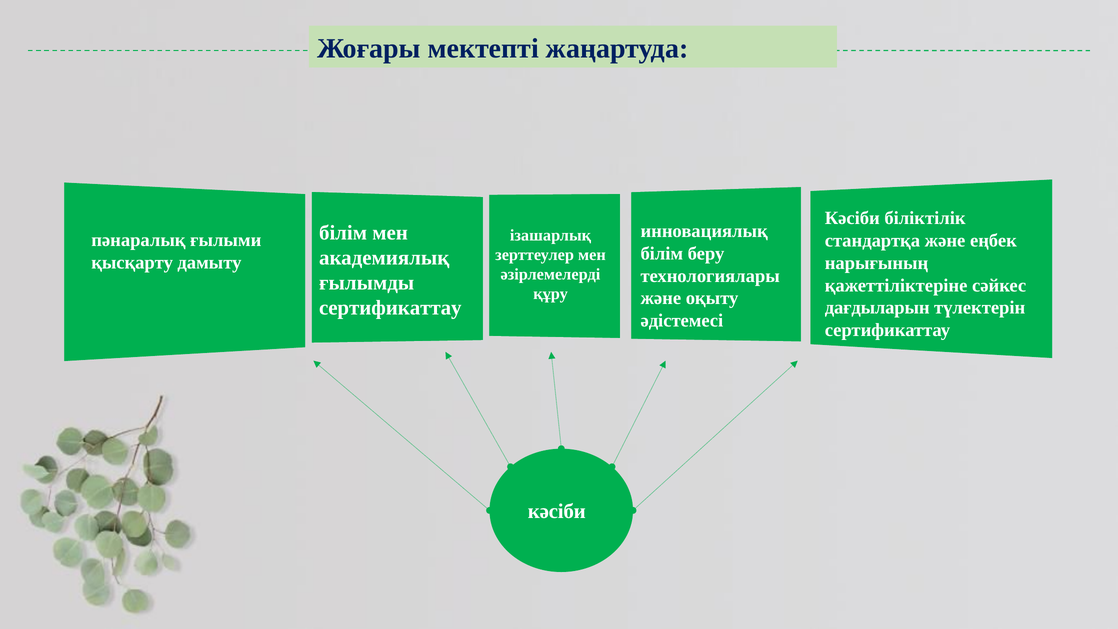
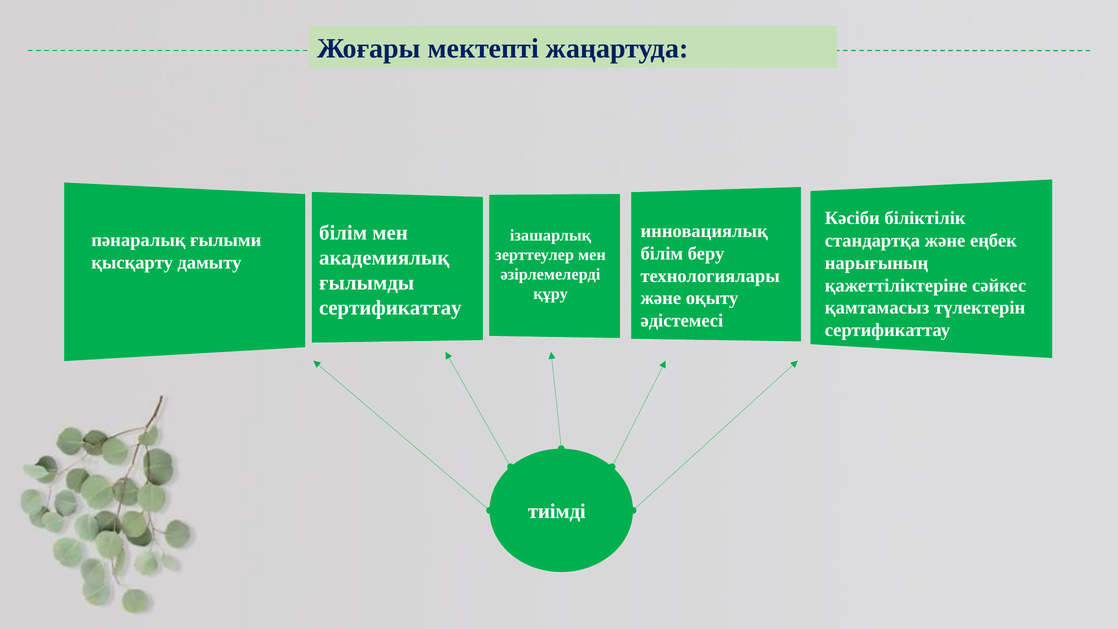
дағдыларын: дағдыларын -> қамтамасыз
кәсіби at (557, 511): кәсіби -> тиімді
